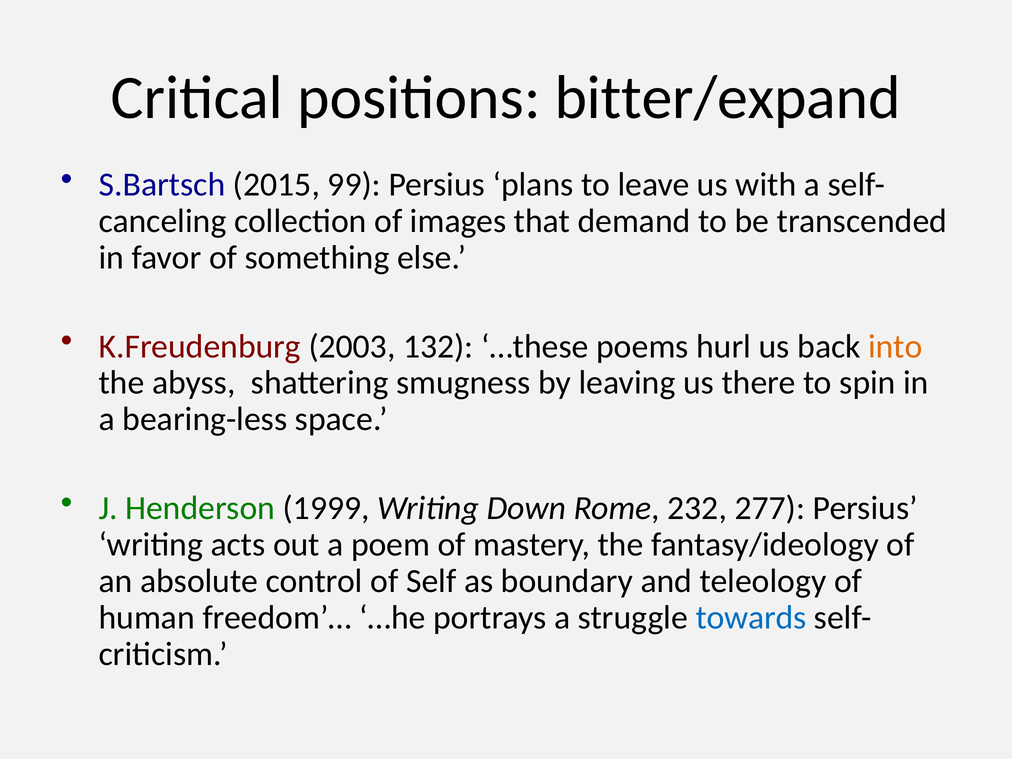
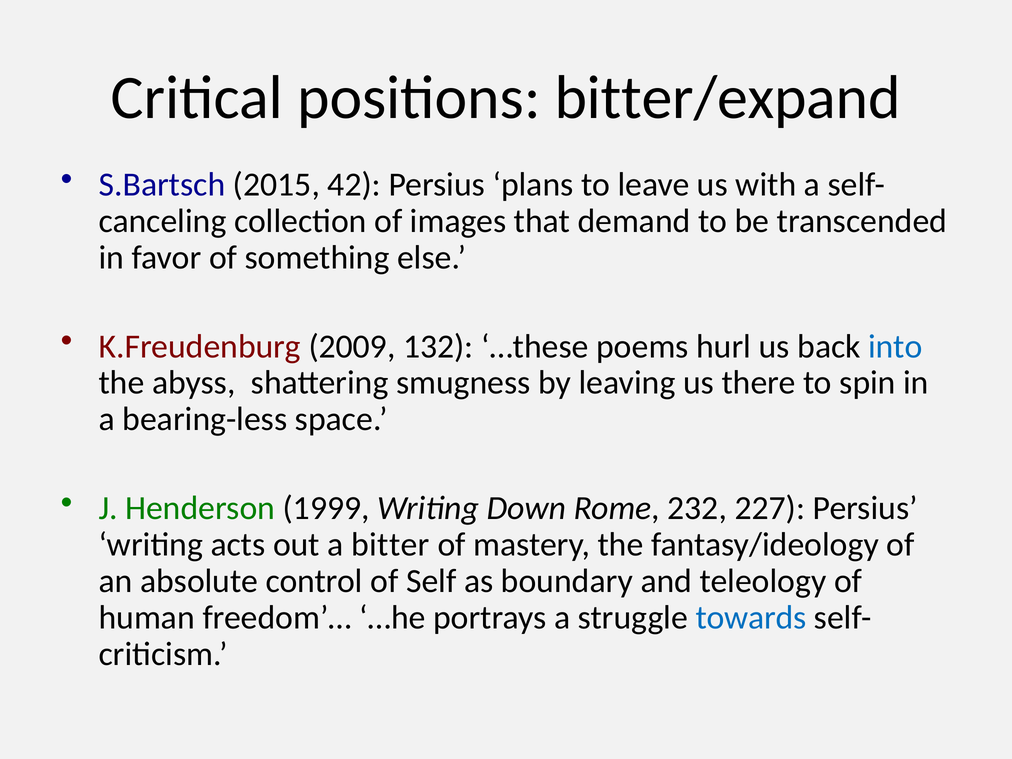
99: 99 -> 42
2003: 2003 -> 2009
into colour: orange -> blue
277: 277 -> 227
poem: poem -> bitter
